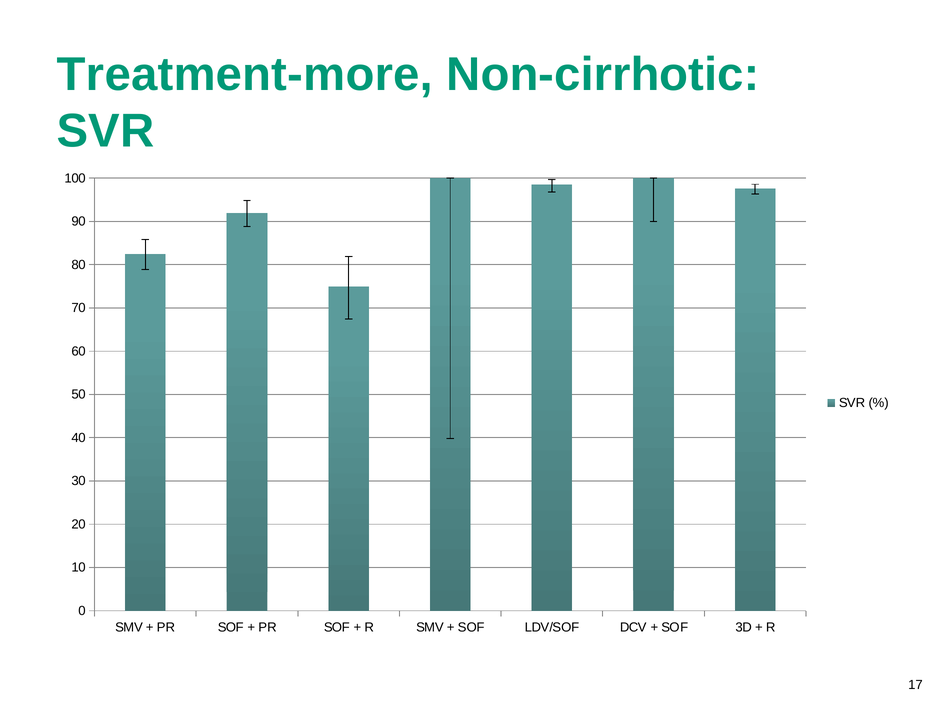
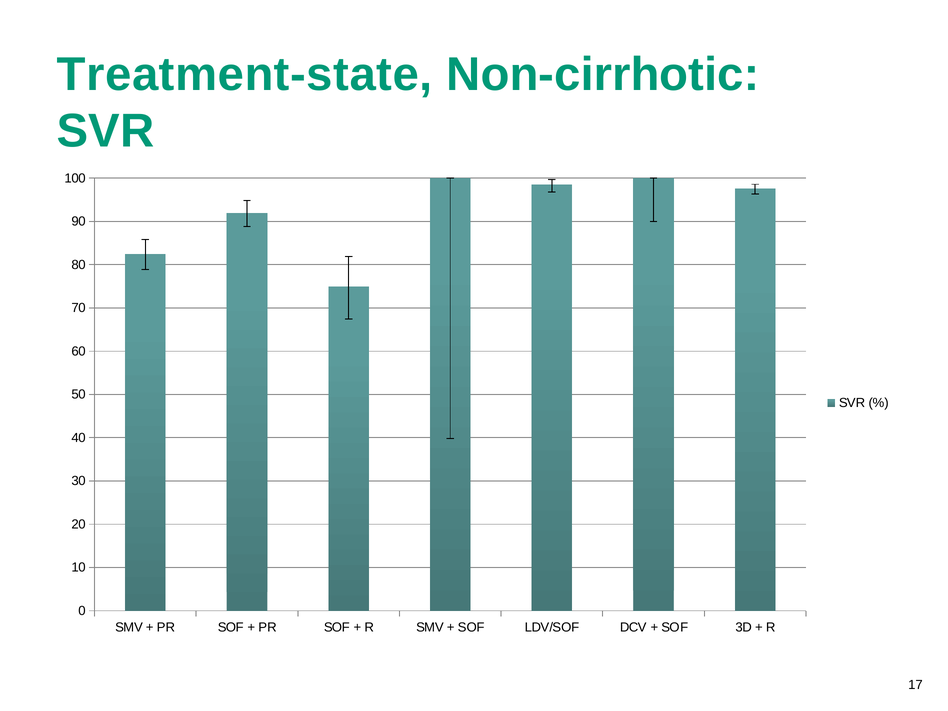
Treatment-more: Treatment-more -> Treatment-state
